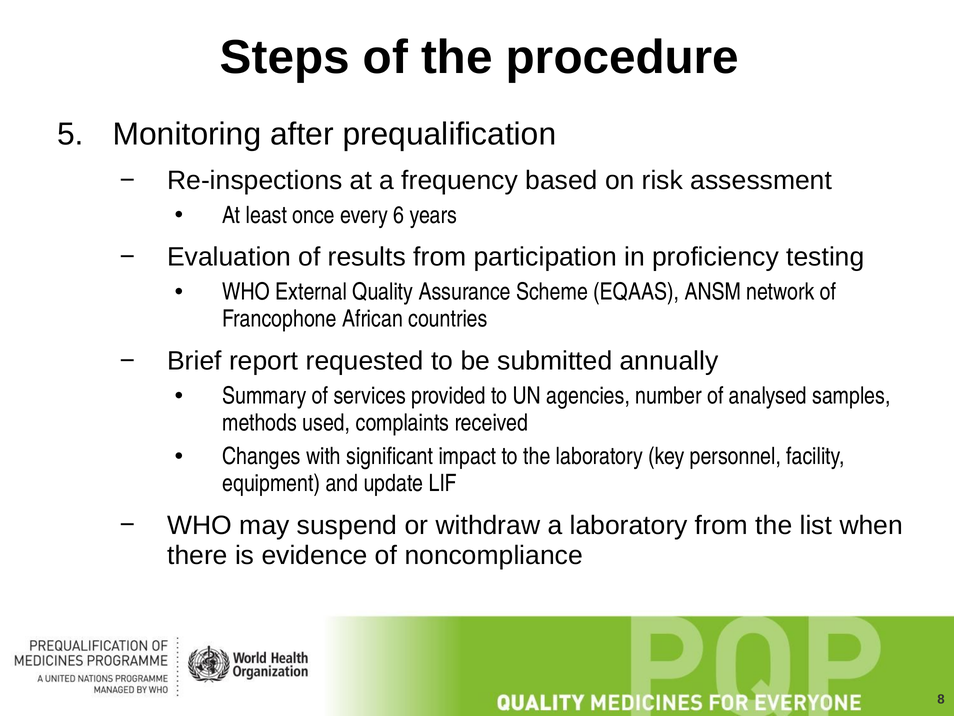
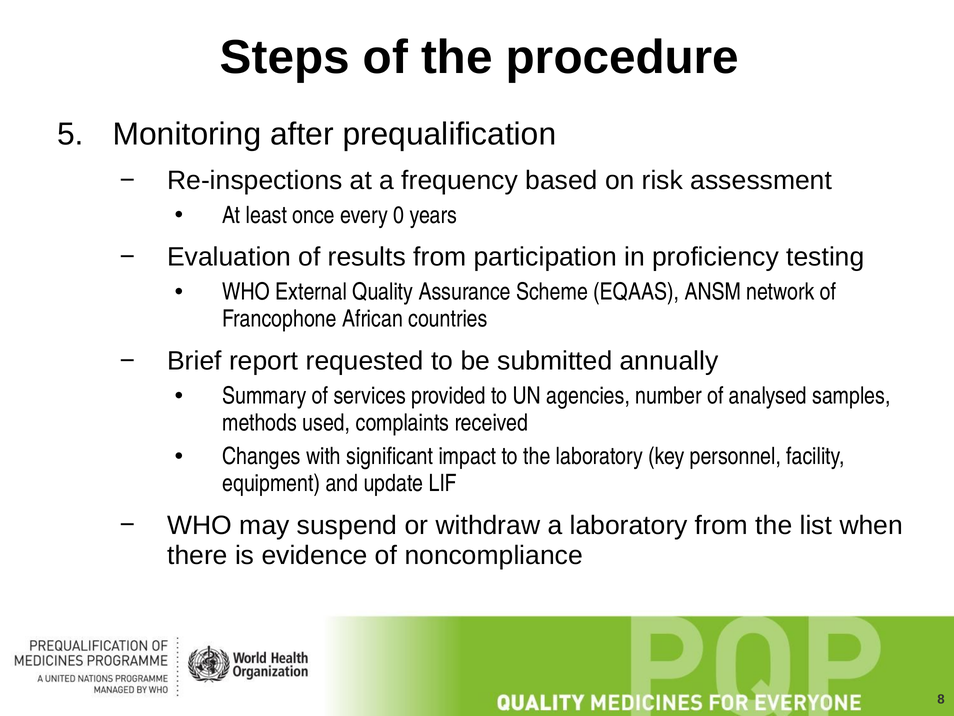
6: 6 -> 0
